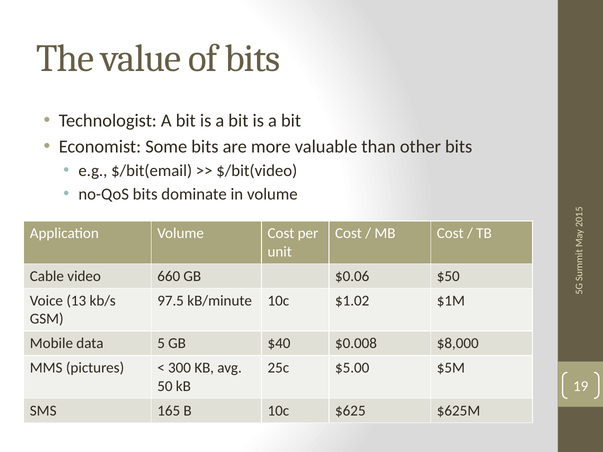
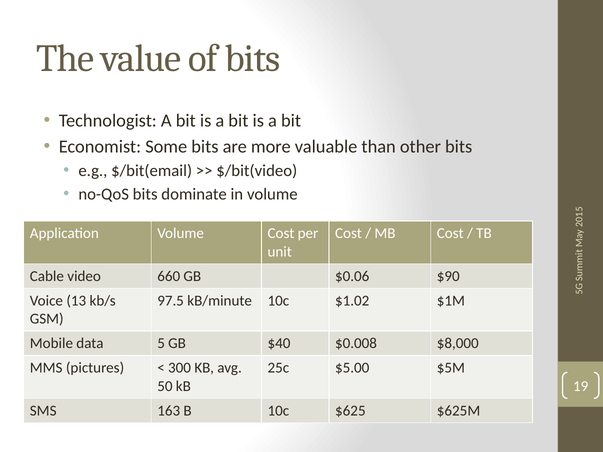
$50: $50 -> $90
165: 165 -> 163
